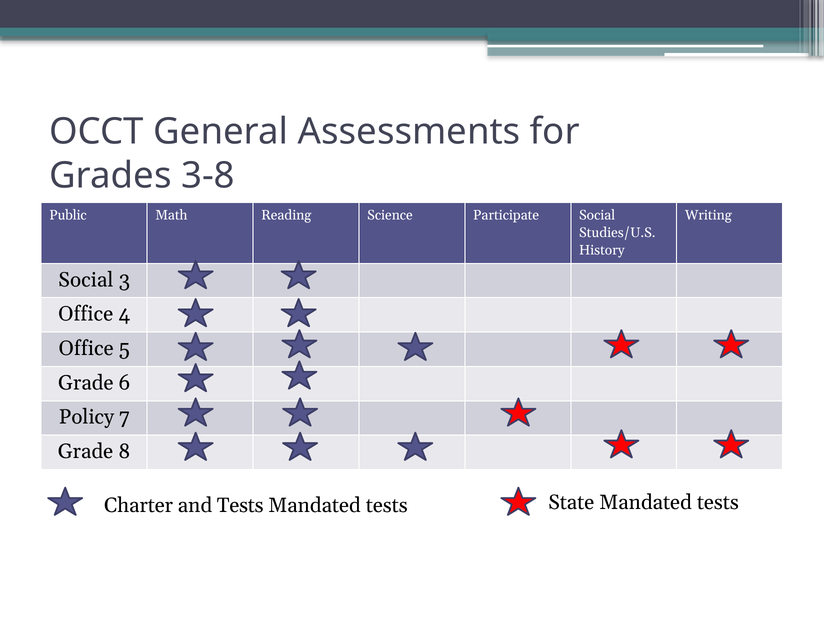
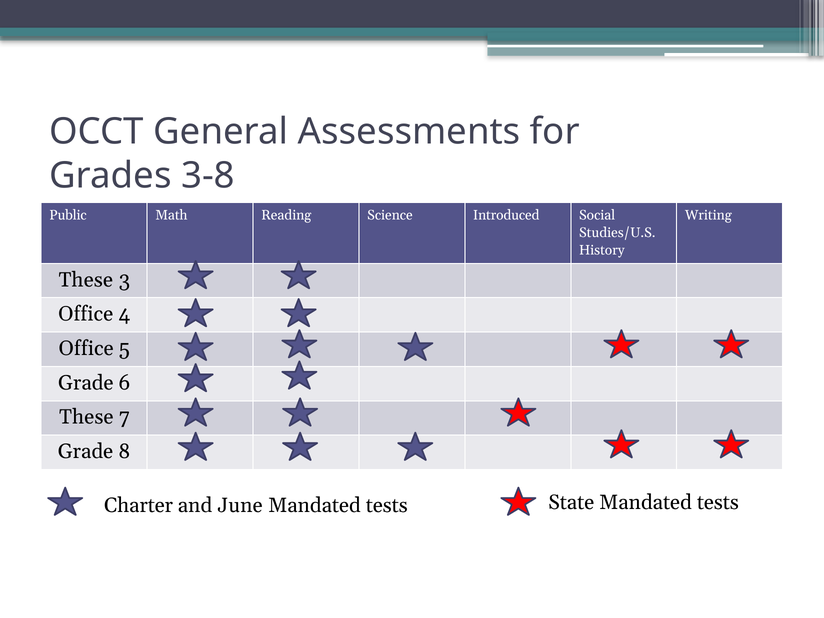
Participate: Participate -> Introduced
Social at (86, 280): Social -> These
Policy at (86, 417): Policy -> These
and Tests: Tests -> June
